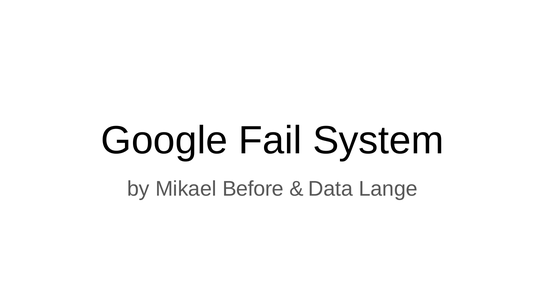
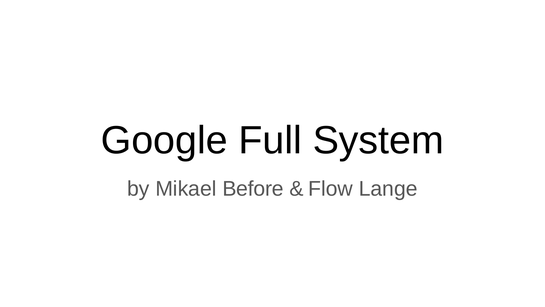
Fail: Fail -> Full
Data: Data -> Flow
